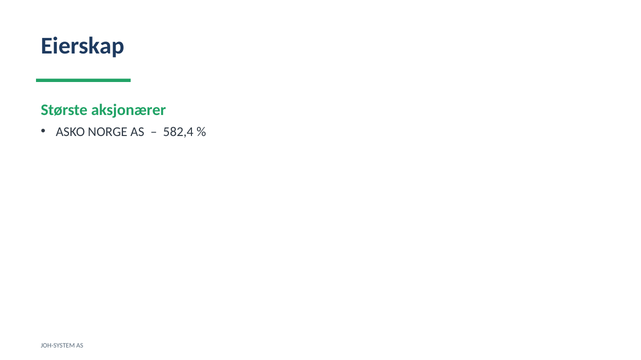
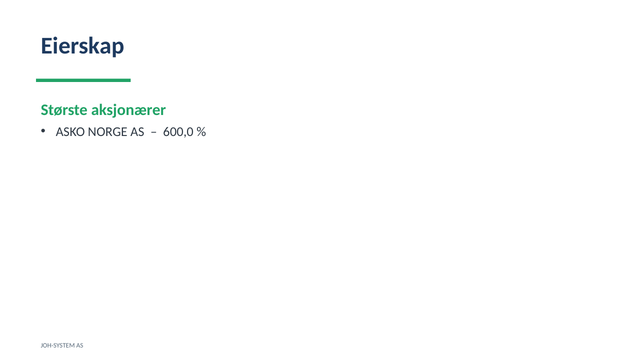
582,4: 582,4 -> 600,0
